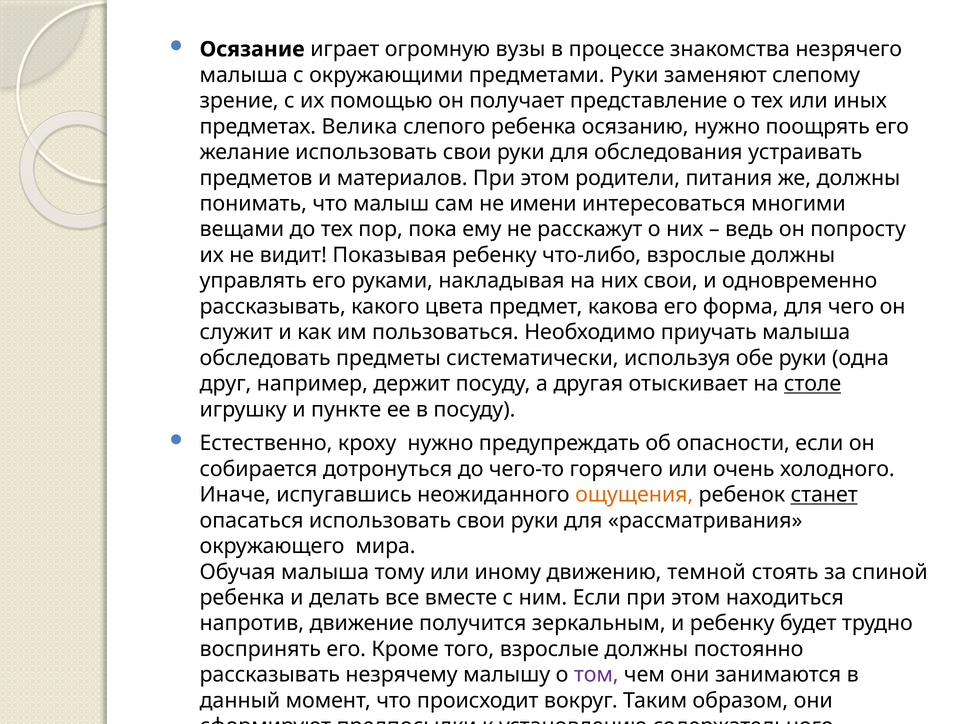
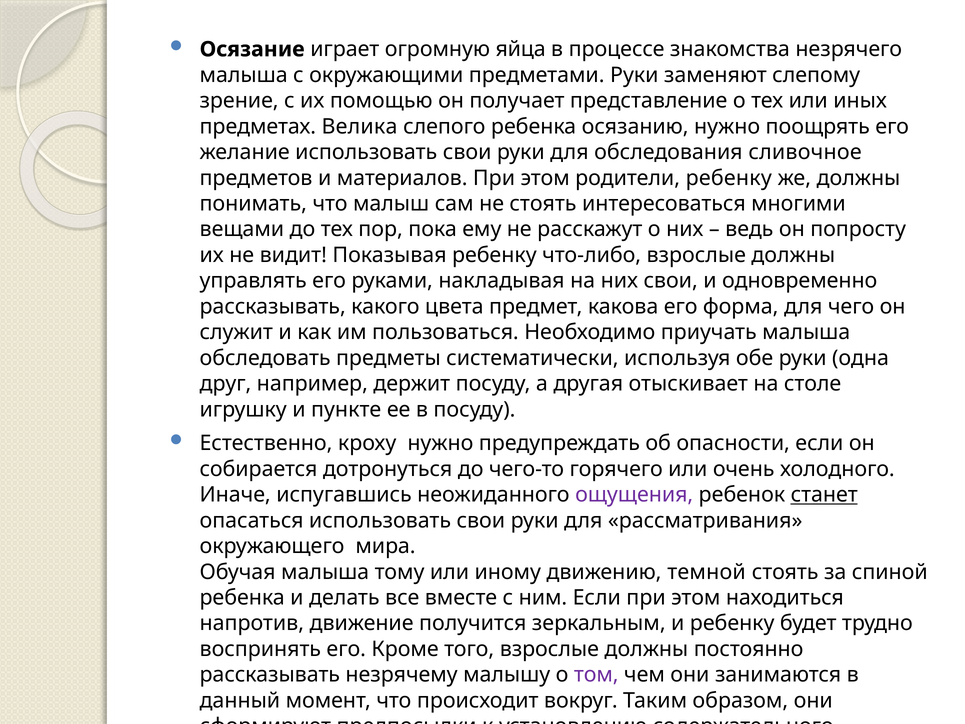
вузы: вузы -> яйца
устраивать: устраивать -> сливочное
родители питания: питания -> ребенку
не имени: имени -> стоять
столе underline: present -> none
ощущения colour: orange -> purple
